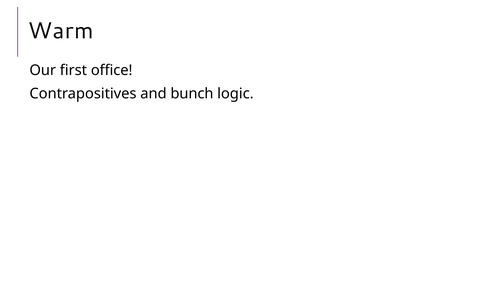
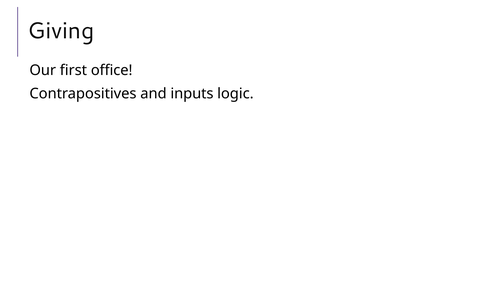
Warm: Warm -> Giving
bunch: bunch -> inputs
